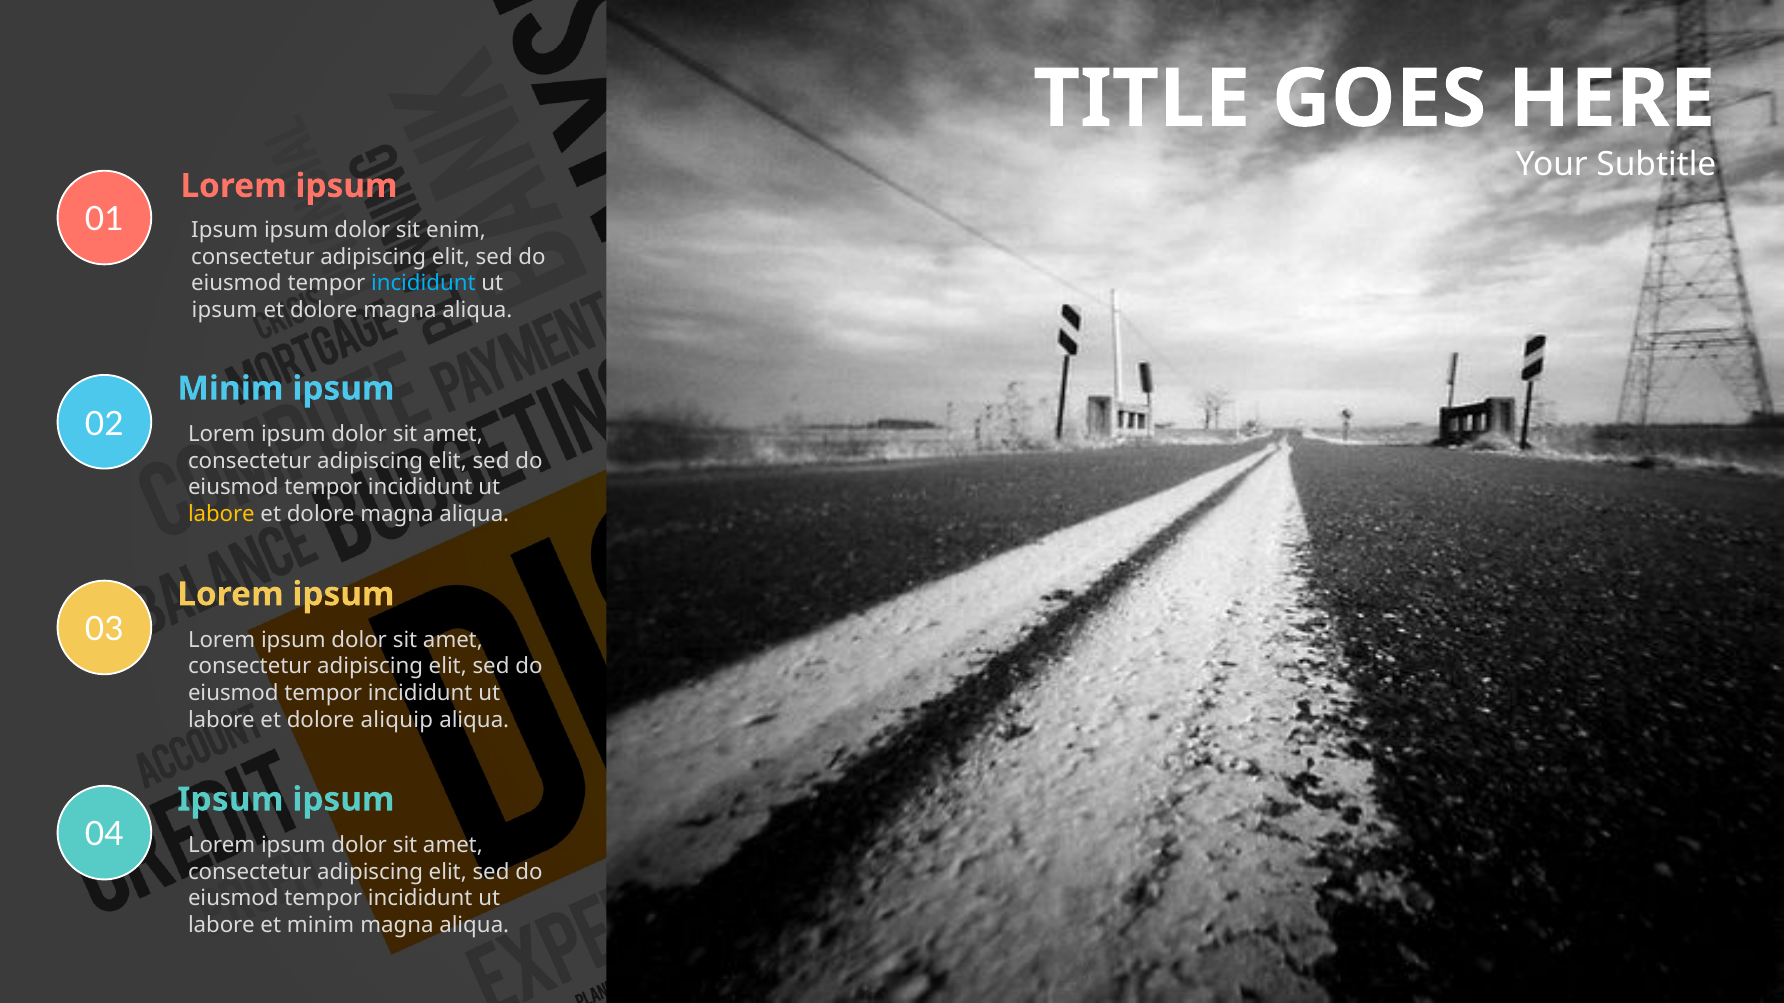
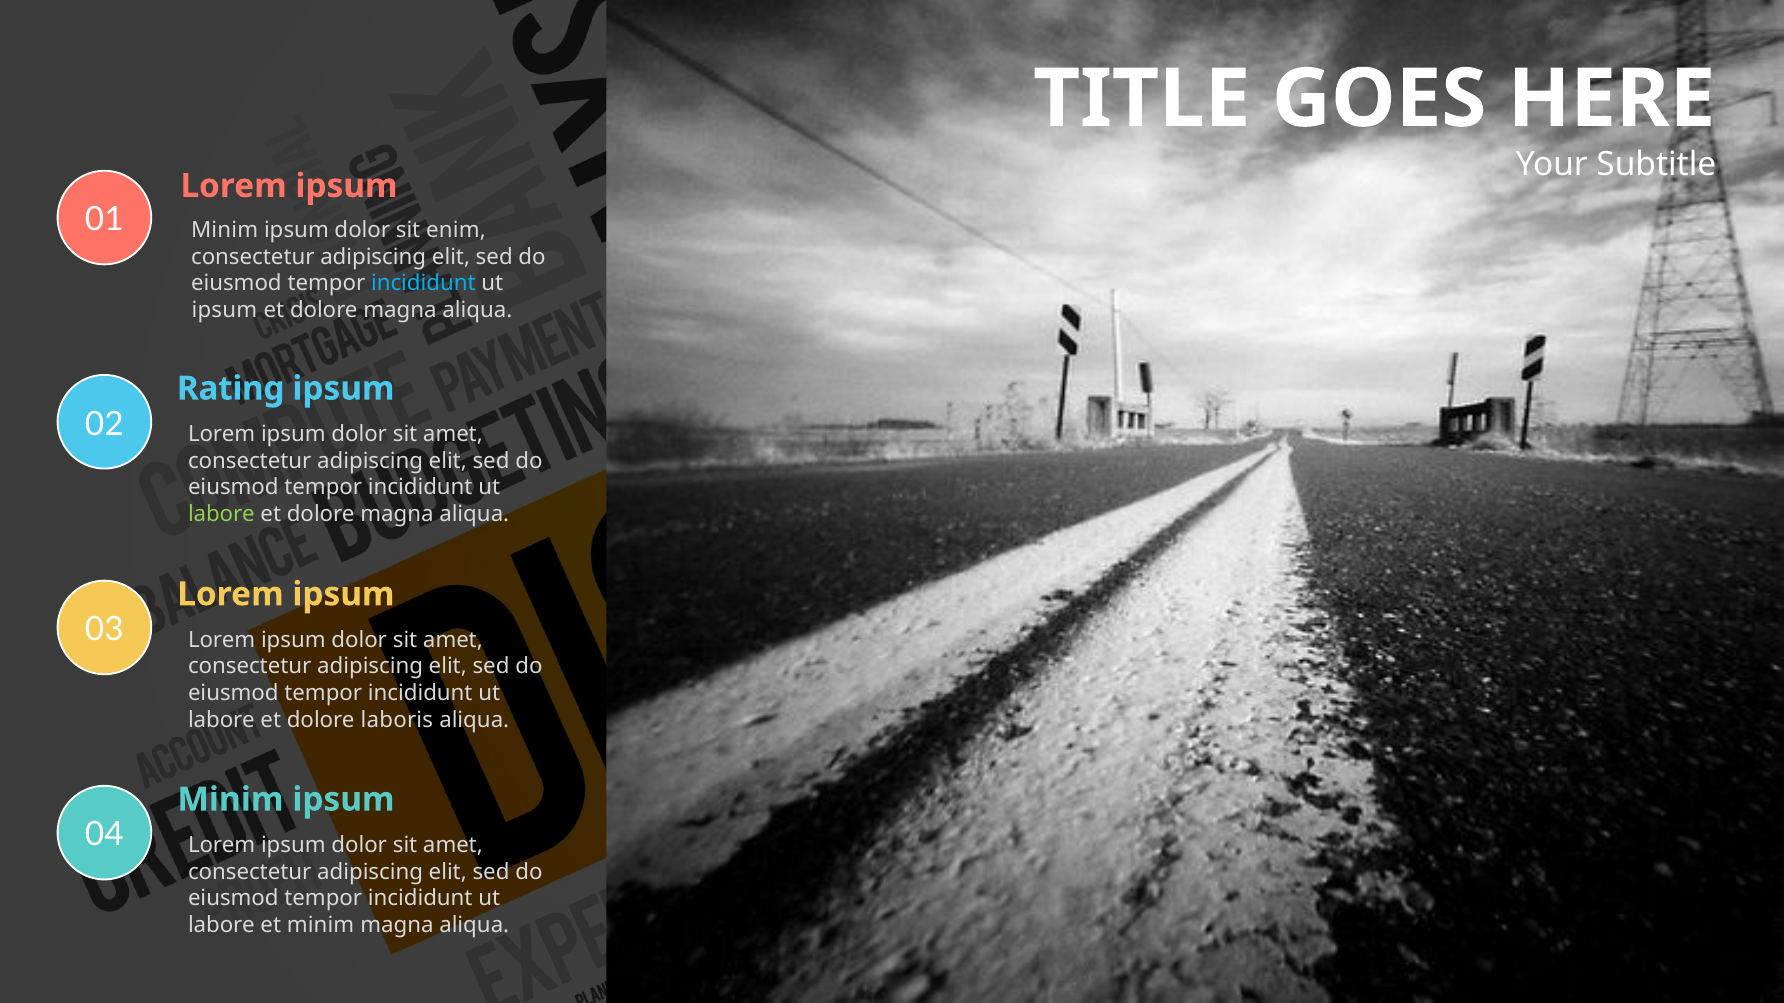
Ipsum at (225, 230): Ipsum -> Minim
Minim at (230, 389): Minim -> Rating
labore at (221, 515) colour: yellow -> light green
aliquip: aliquip -> laboris
Ipsum at (230, 800): Ipsum -> Minim
